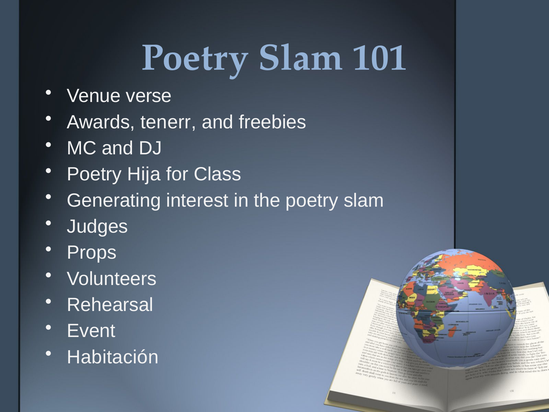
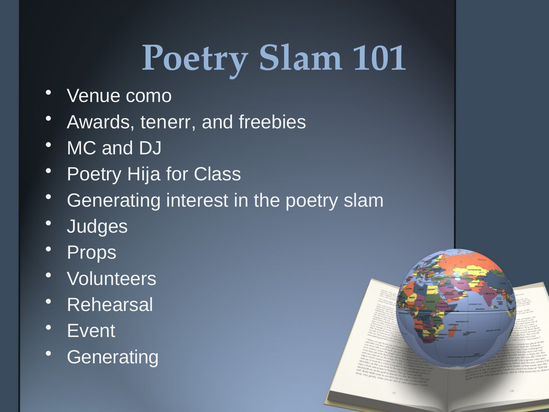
verse: verse -> como
Habitación at (113, 357): Habitación -> Generating
